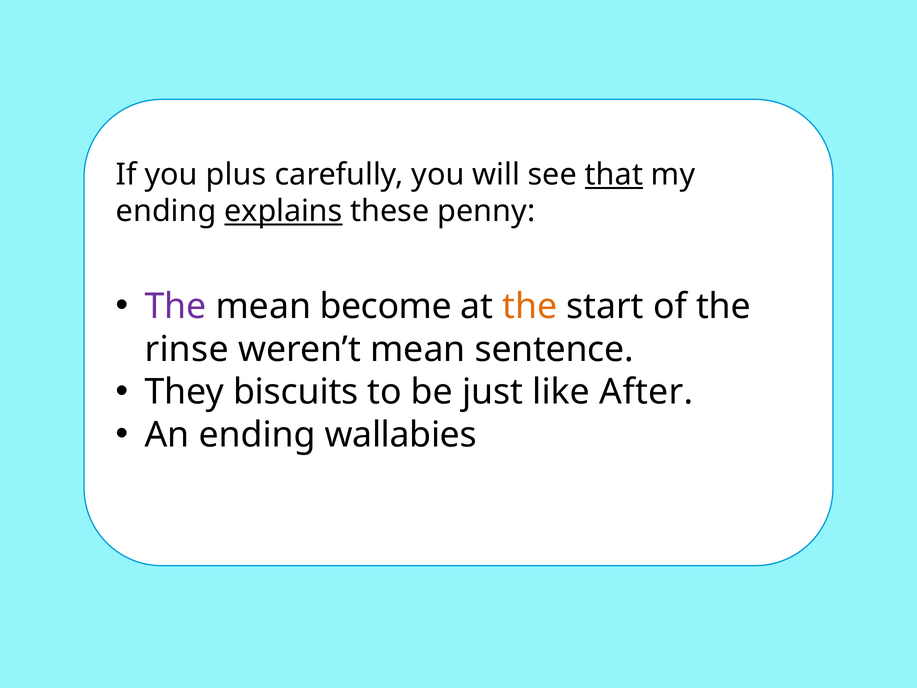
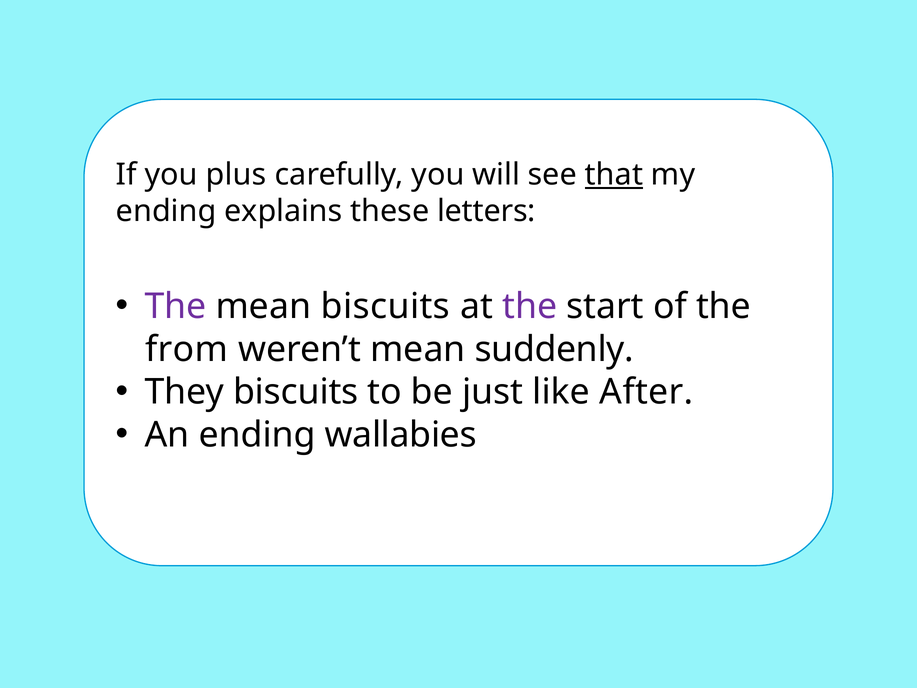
explains underline: present -> none
penny: penny -> letters
mean become: become -> biscuits
the at (530, 306) colour: orange -> purple
rinse: rinse -> from
sentence: sentence -> suddenly
